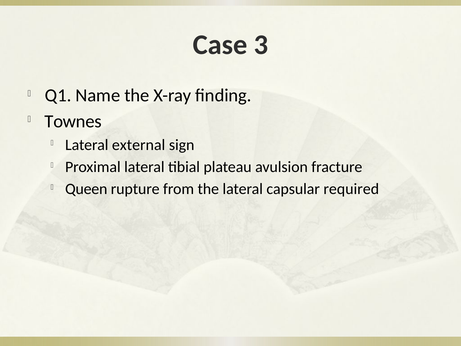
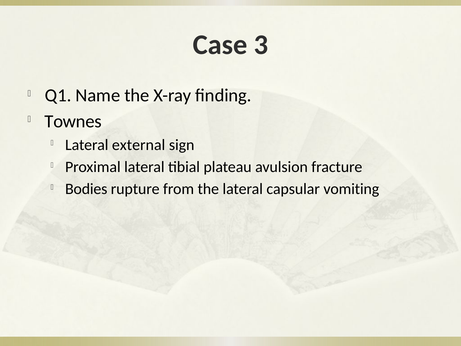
Queen: Queen -> Bodies
required: required -> vomiting
